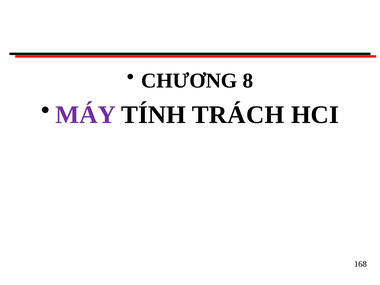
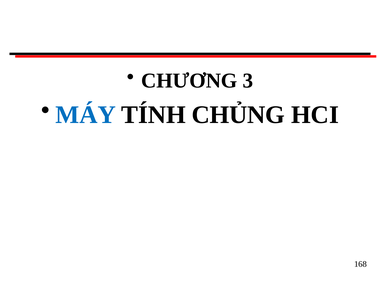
8: 8 -> 3
MÁY colour: purple -> blue
TRÁCH: TRÁCH -> CHỦNG
